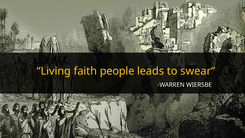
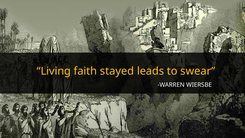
people: people -> stayed
